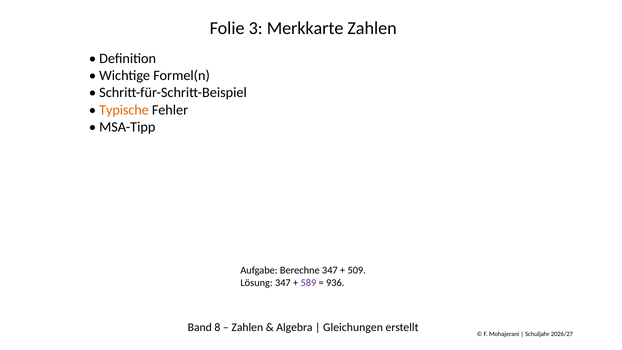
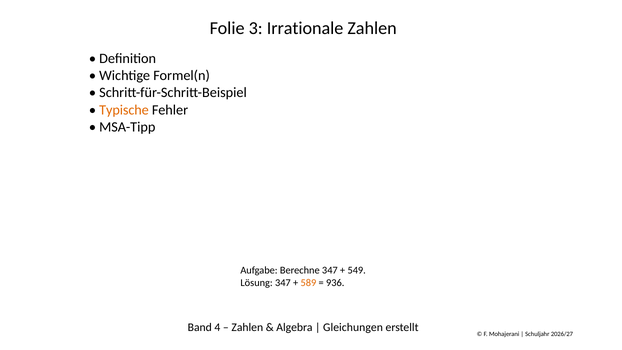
Merkkarte: Merkkarte -> Irrationale
509: 509 -> 549
589 colour: purple -> orange
8: 8 -> 4
